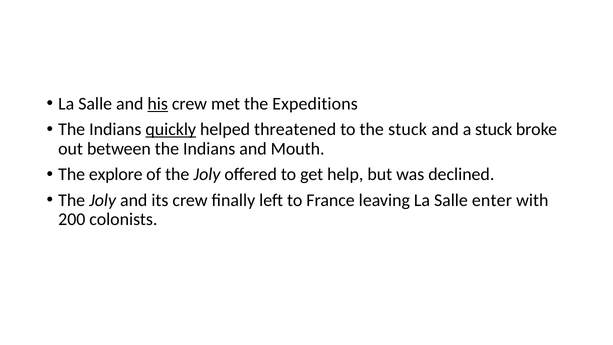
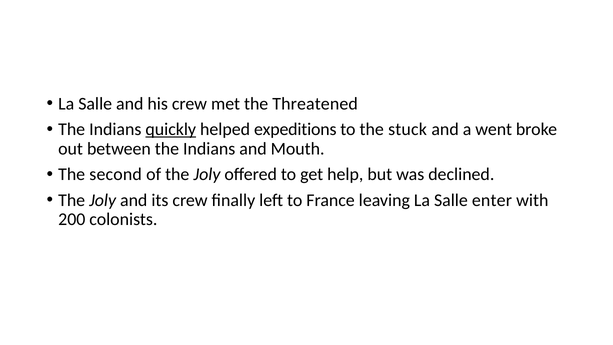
his underline: present -> none
Expeditions: Expeditions -> Threatened
threatened: threatened -> expeditions
a stuck: stuck -> went
explore: explore -> second
